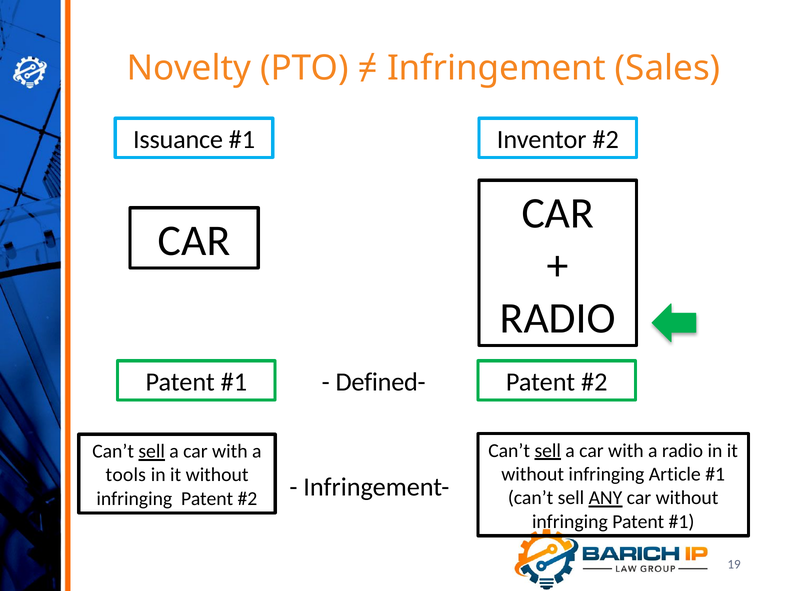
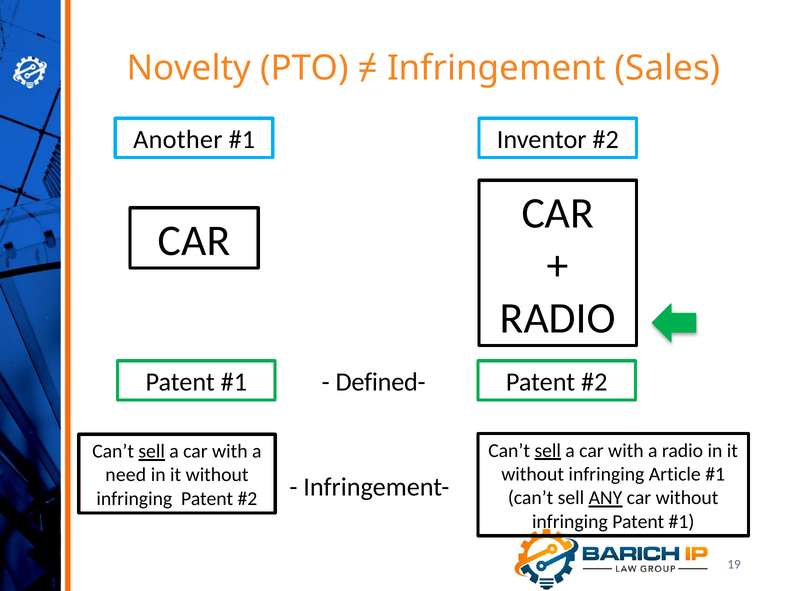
Issuance: Issuance -> Another
tools: tools -> need
